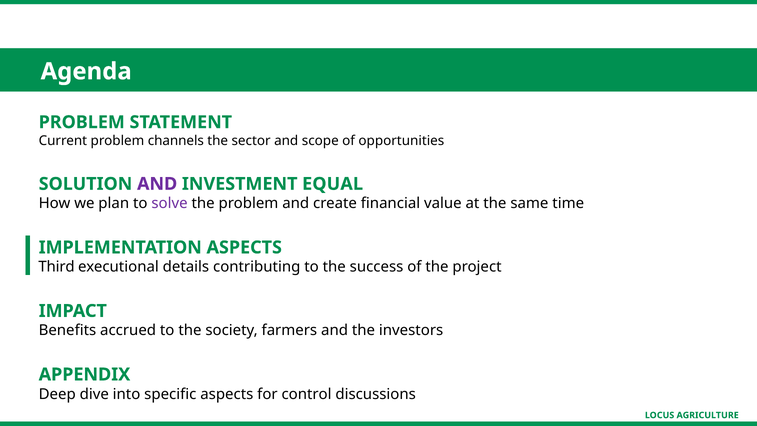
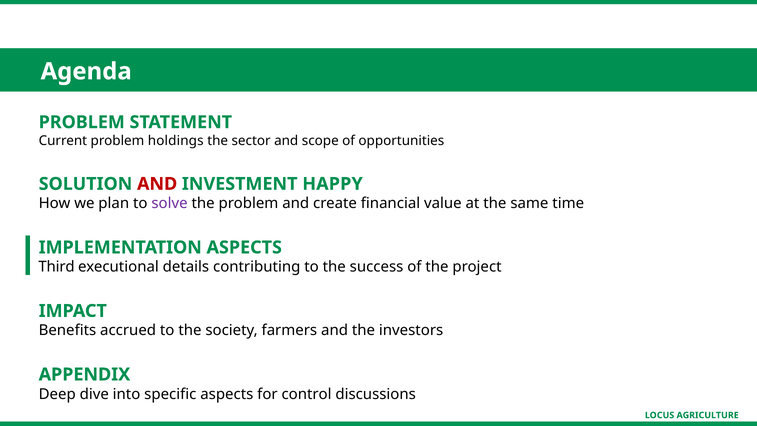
channels: channels -> holdings
AND at (157, 184) colour: purple -> red
EQUAL: EQUAL -> HAPPY
